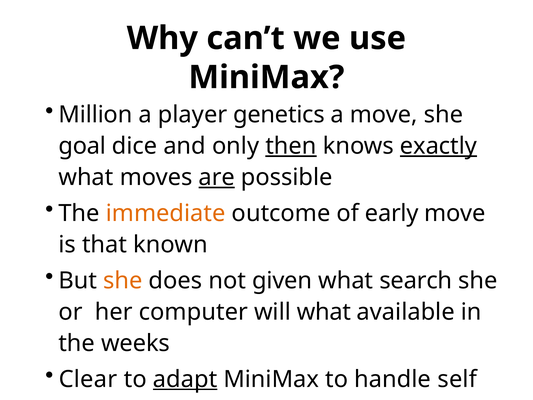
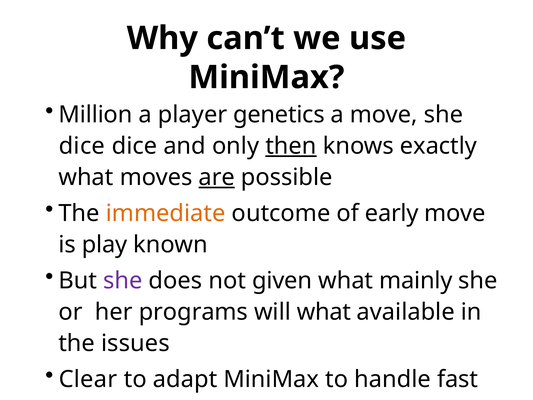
goal at (82, 146): goal -> dice
exactly underline: present -> none
that: that -> play
she at (123, 280) colour: orange -> purple
search: search -> mainly
computer: computer -> programs
weeks: weeks -> issues
adapt underline: present -> none
self: self -> fast
